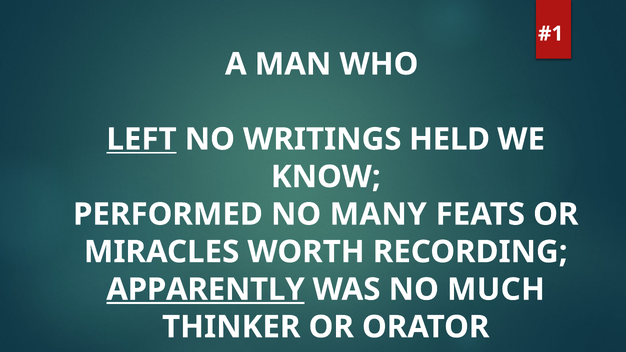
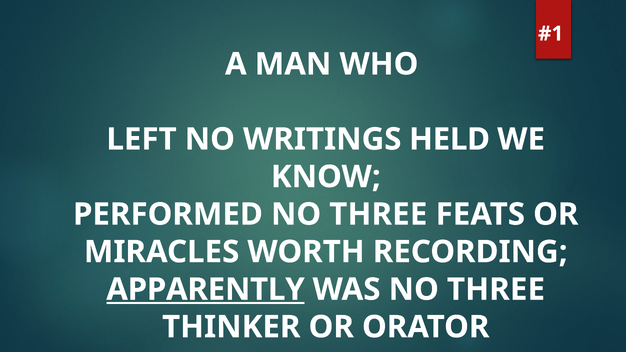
LEFT underline: present -> none
PERFORMED NO MANY: MANY -> THREE
WAS NO MUCH: MUCH -> THREE
